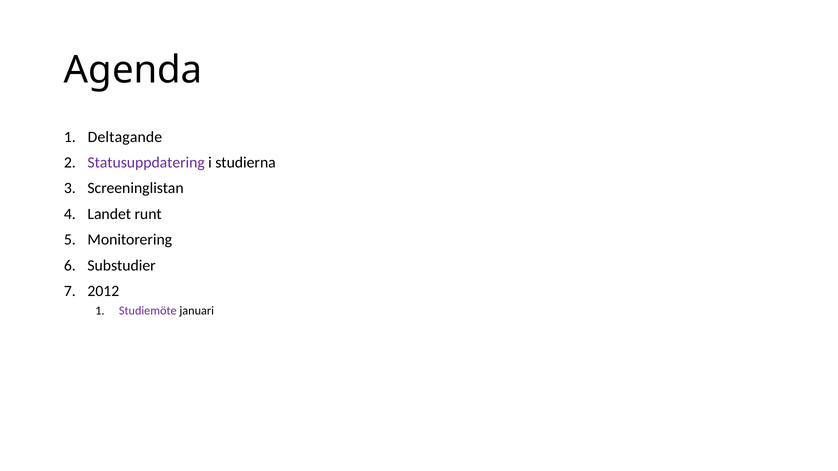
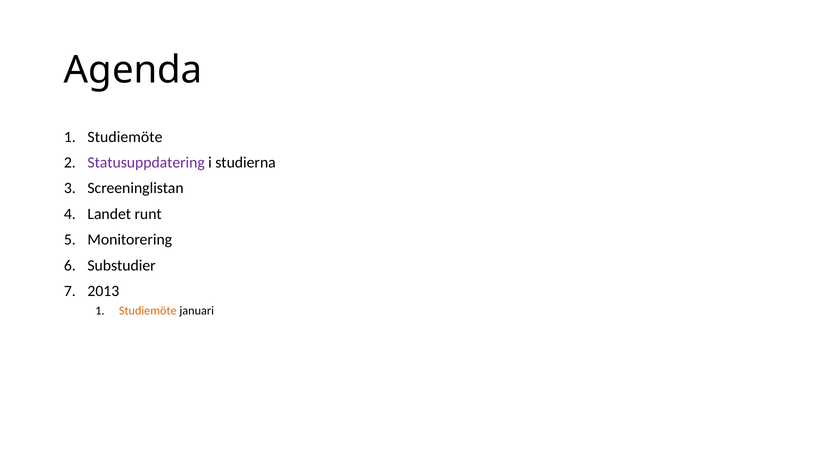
Deltagande at (125, 137): Deltagande -> Studiemöte
2012: 2012 -> 2013
Studiemöte at (148, 311) colour: purple -> orange
